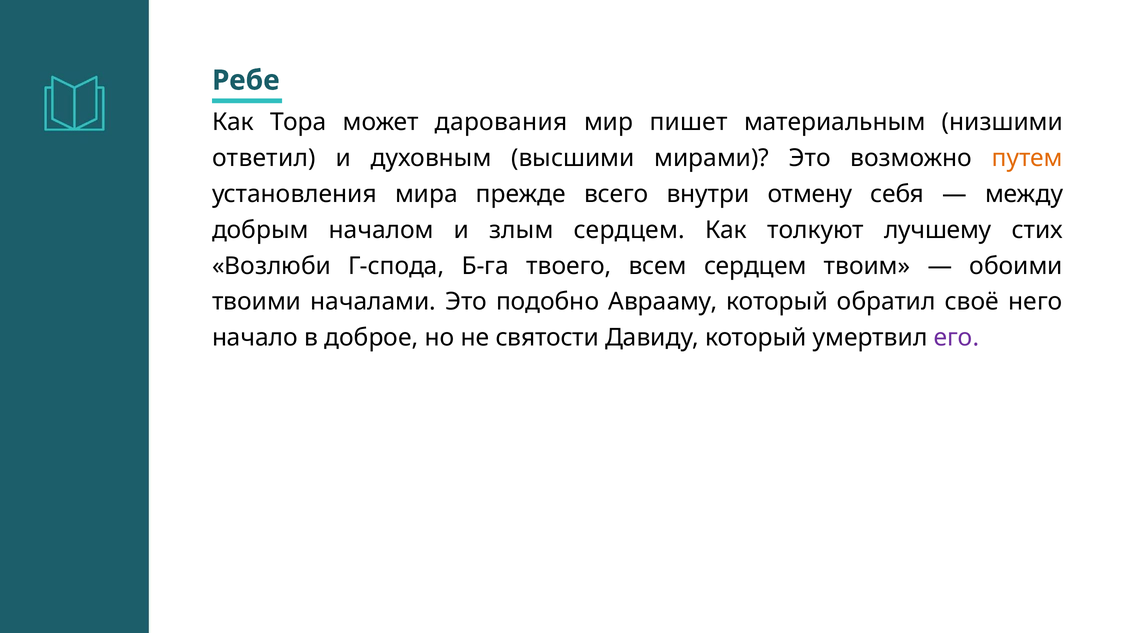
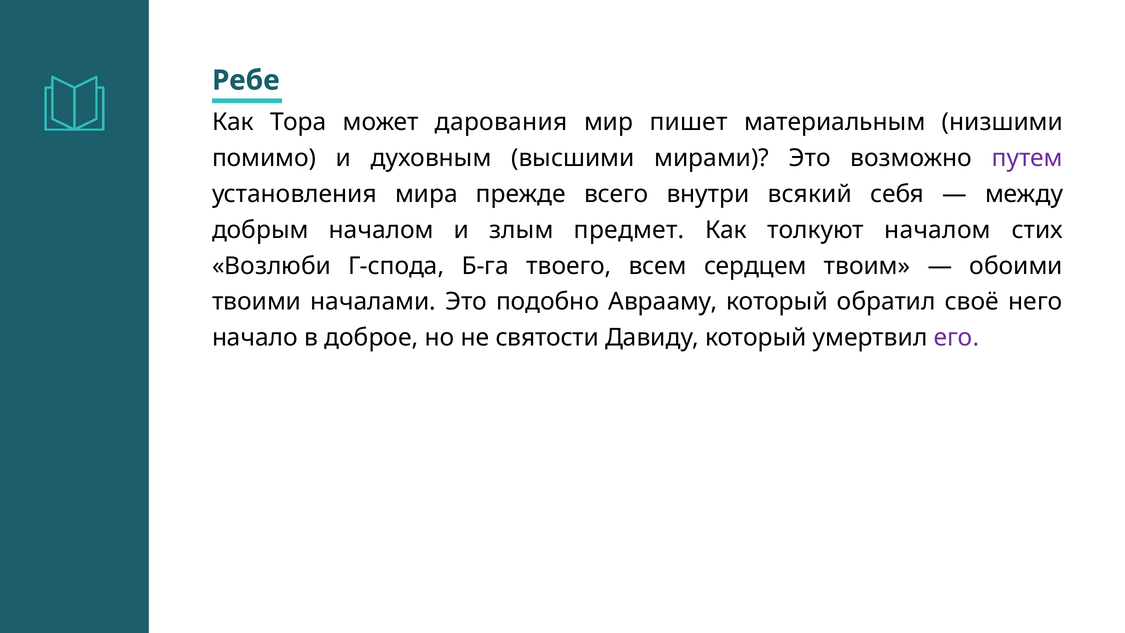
ответил: ответил -> помимо
путем colour: orange -> purple
отмену: отмену -> всякий
злым сердцем: сердцем -> предмет
толкуют лучшему: лучшему -> началом
